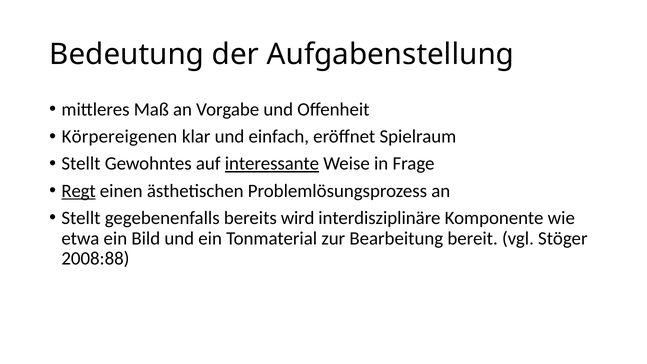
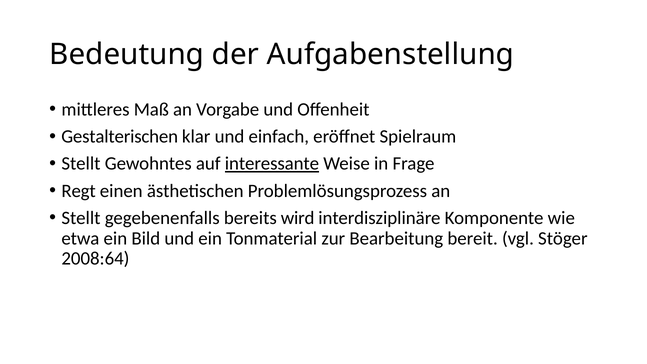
Körpereigenen: Körpereigenen -> Gestalterischen
Regt underline: present -> none
2008:88: 2008:88 -> 2008:64
